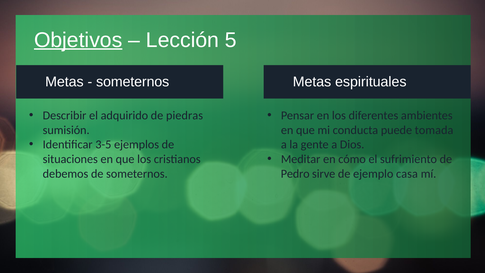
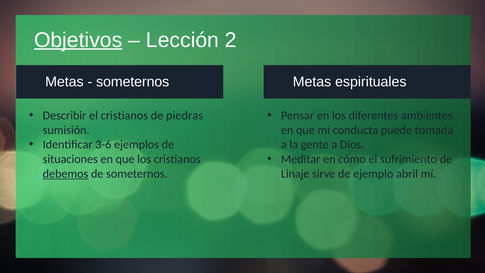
5: 5 -> 2
el adquirido: adquirido -> cristianos
3-5: 3-5 -> 3-6
debemos underline: none -> present
Pedro: Pedro -> Linaje
casa: casa -> abril
